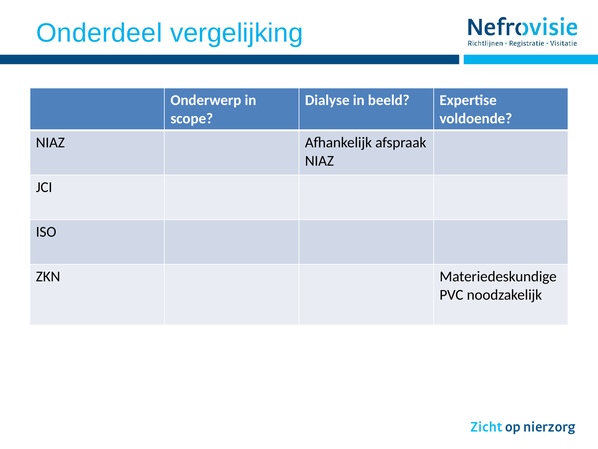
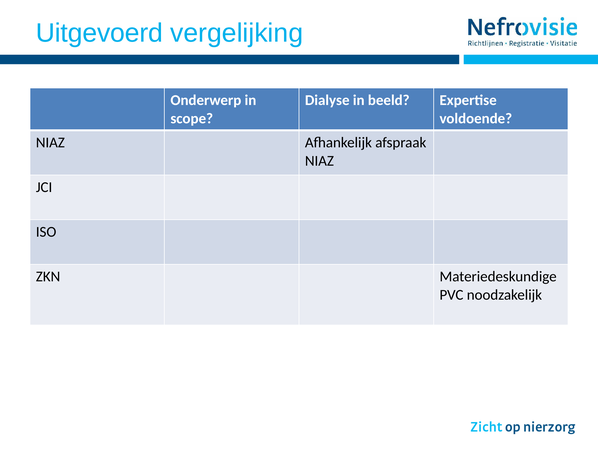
Onderdeel: Onderdeel -> Uitgevoerd
